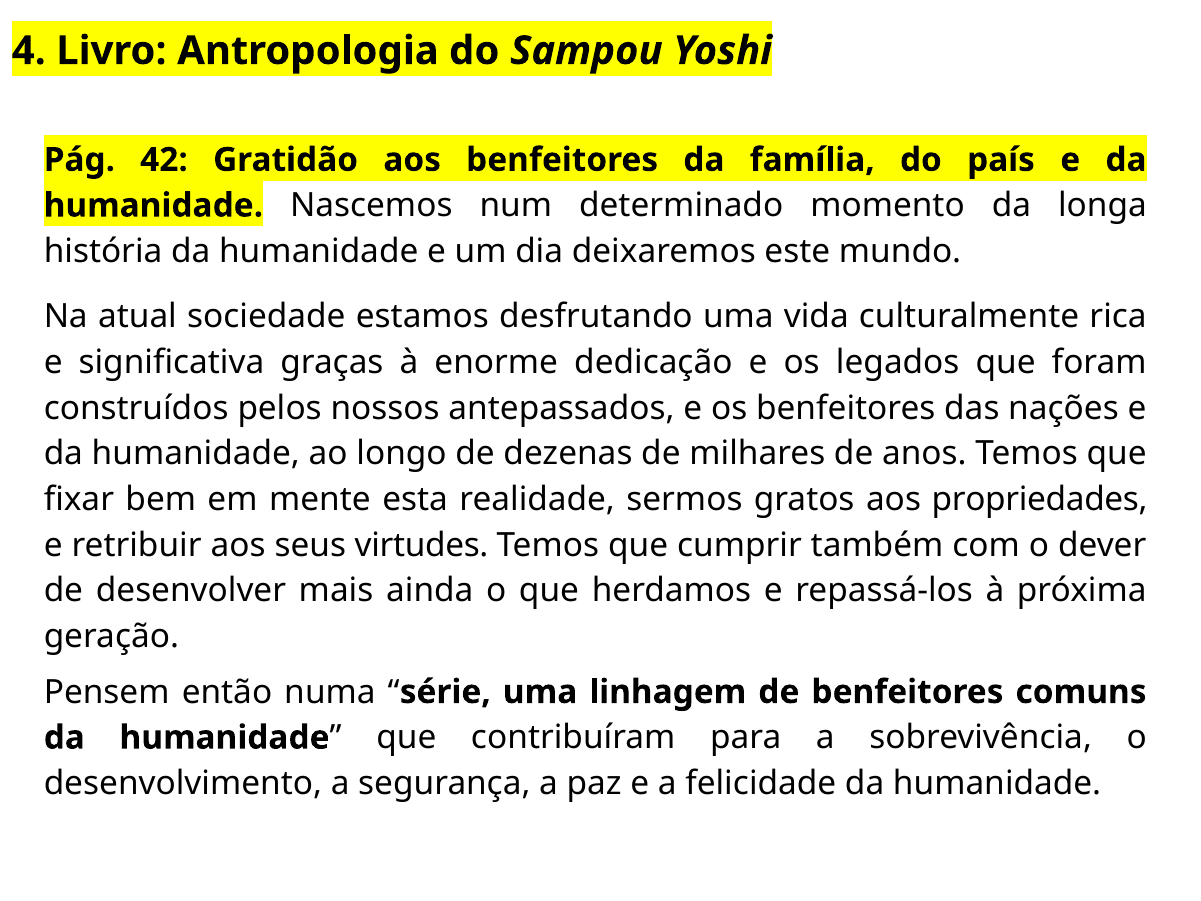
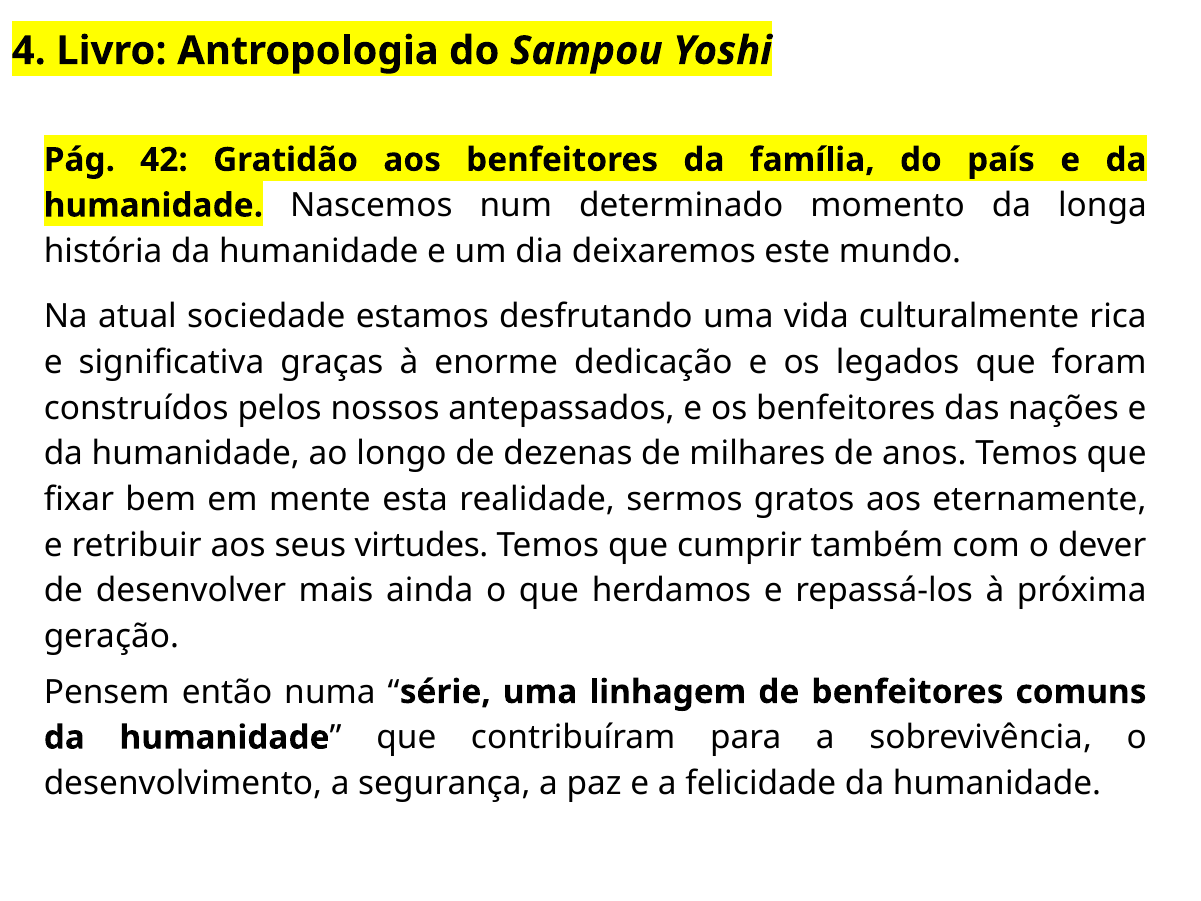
propriedades: propriedades -> eternamente
